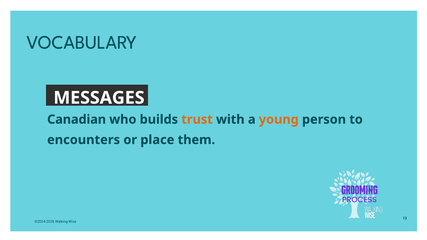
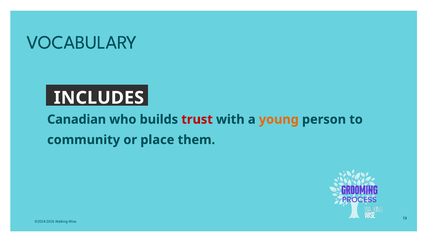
MESSAGES: MESSAGES -> INCLUDES
trust colour: orange -> red
encounters: encounters -> community
